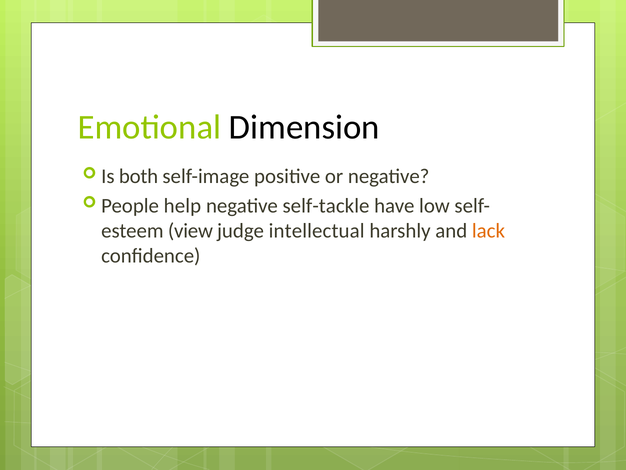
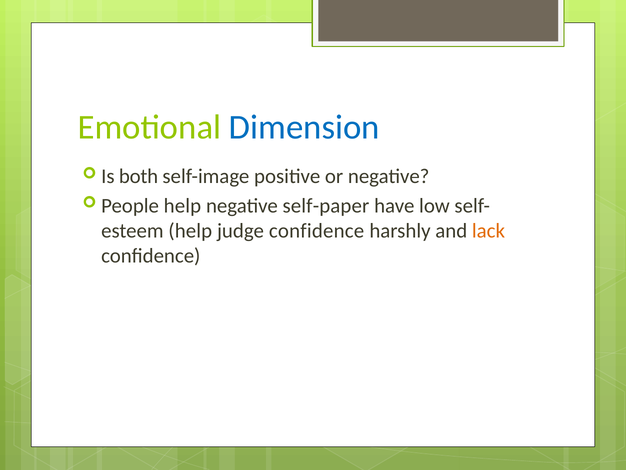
Dimension colour: black -> blue
self-tackle: self-tackle -> self-paper
view at (190, 230): view -> help
judge intellectual: intellectual -> confidence
